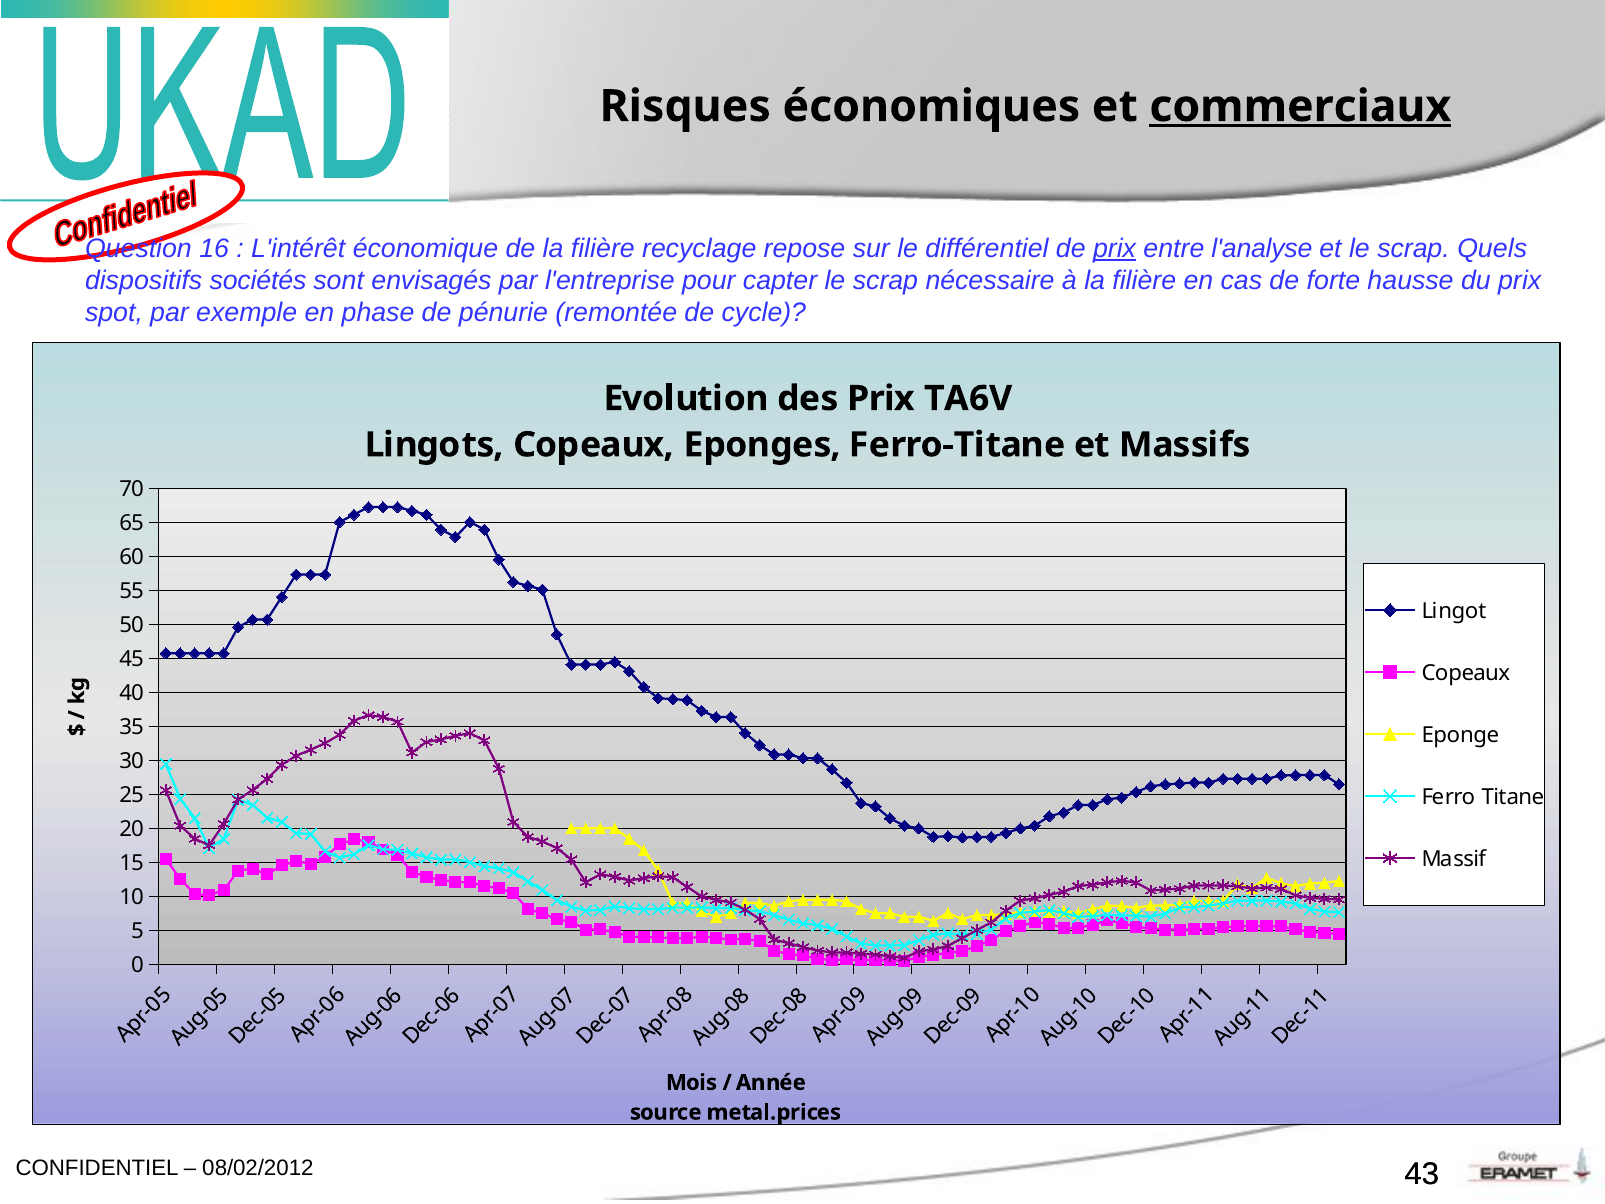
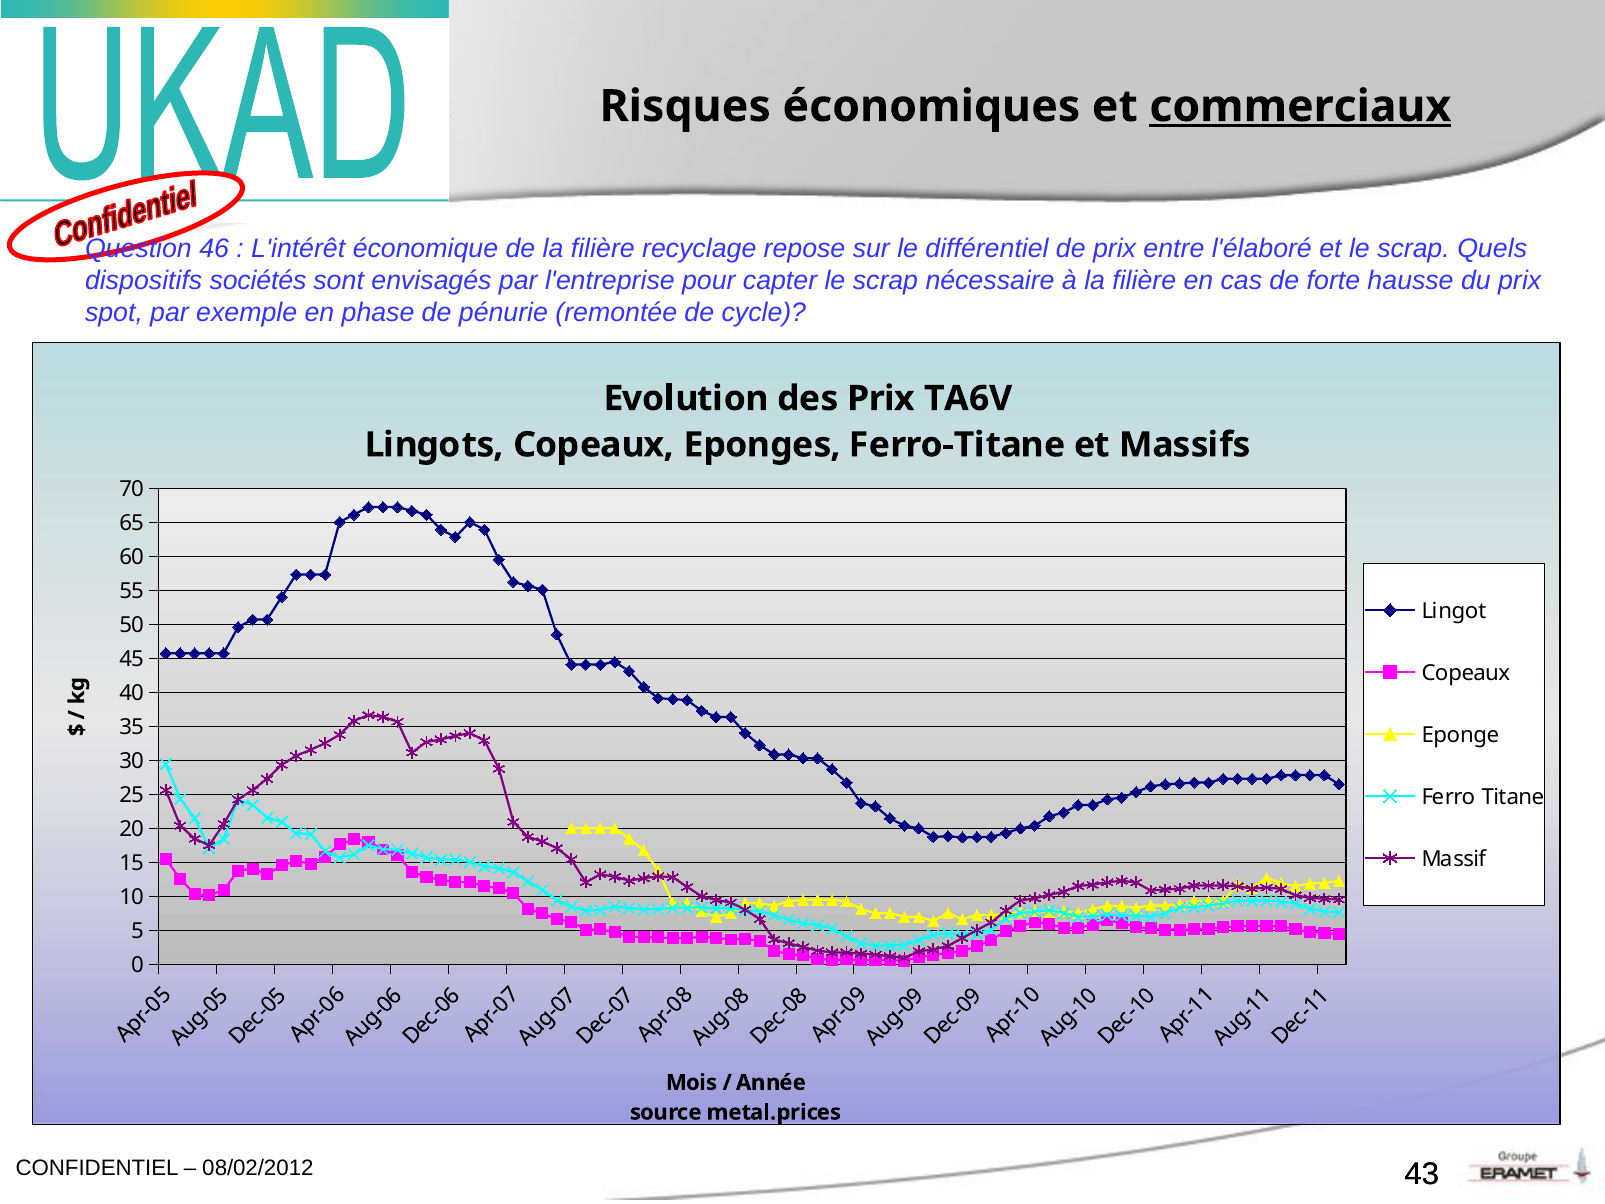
16: 16 -> 46
prix at (1115, 248) underline: present -> none
l'analyse: l'analyse -> l'élaboré
